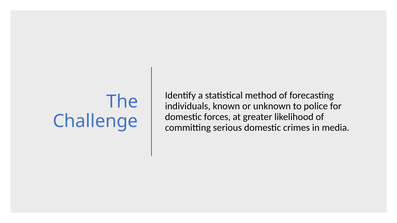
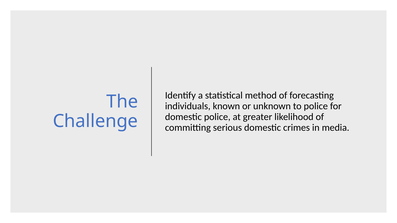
domestic forces: forces -> police
